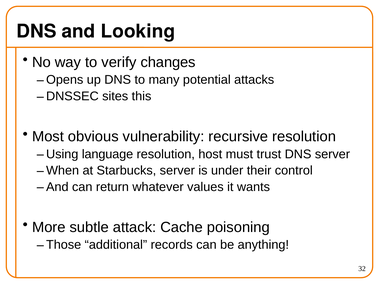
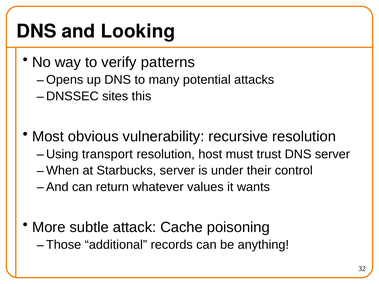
changes: changes -> patterns
language: language -> transport
